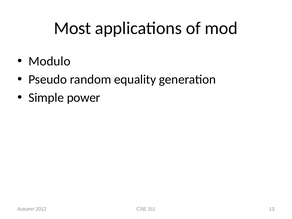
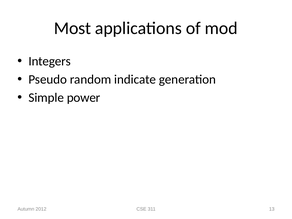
Modulo: Modulo -> Integers
equality: equality -> indicate
